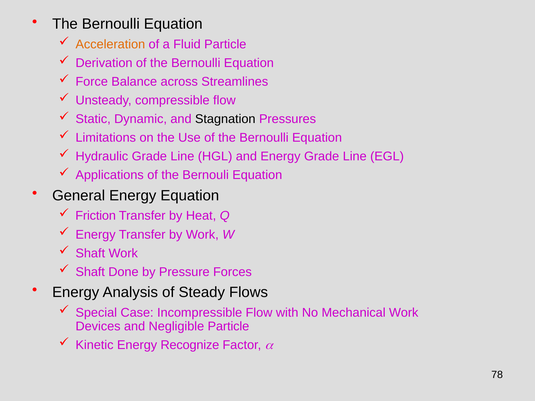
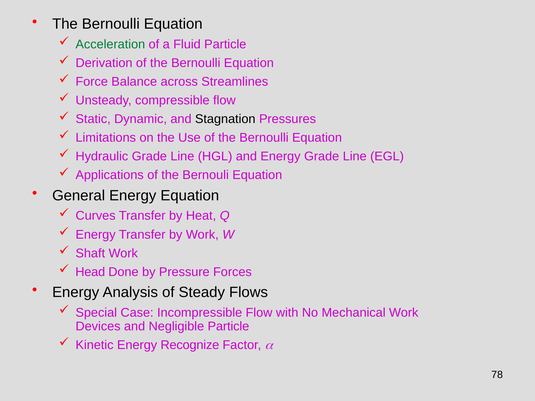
Acceleration colour: orange -> green
Friction: Friction -> Curves
Shaft at (90, 272): Shaft -> Head
